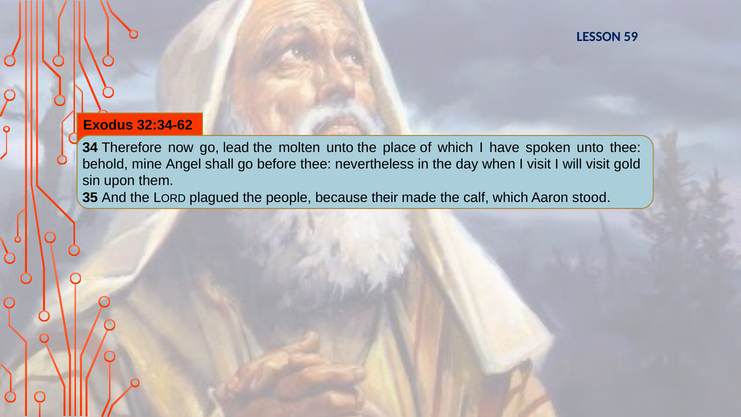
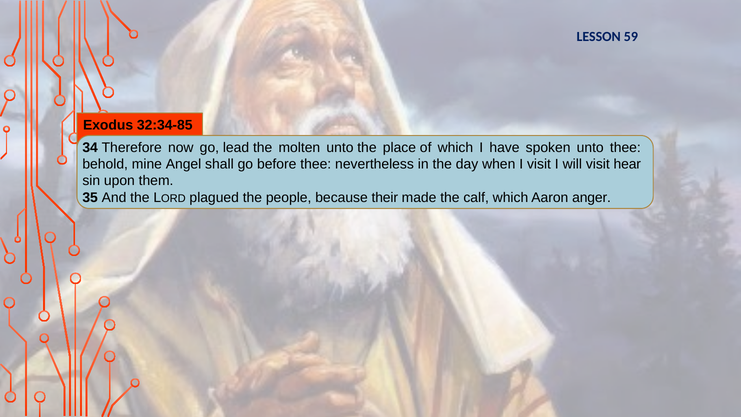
32:34-62: 32:34-62 -> 32:34-85
gold: gold -> hear
stood: stood -> anger
